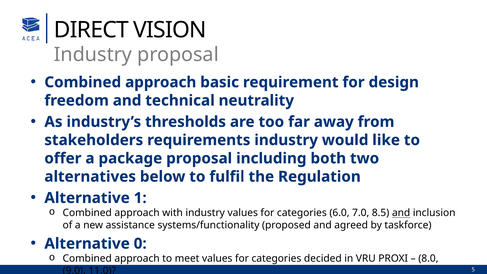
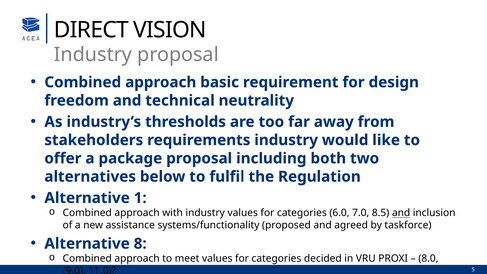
0: 0 -> 8
